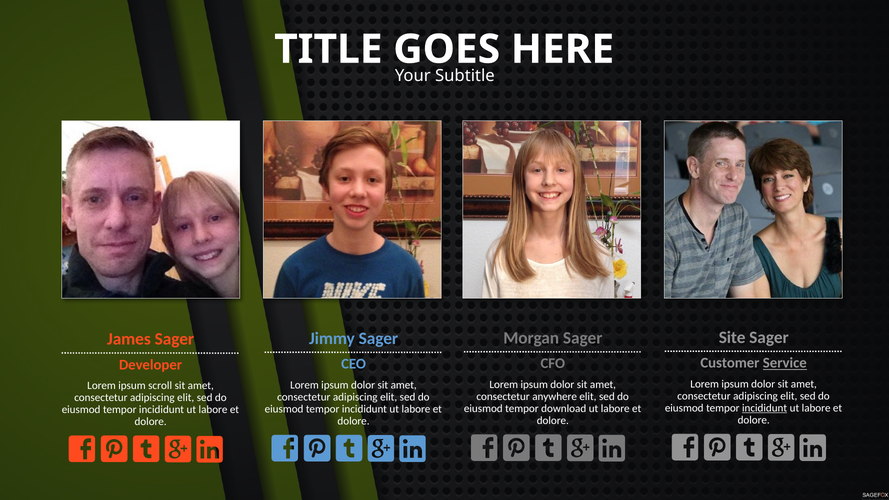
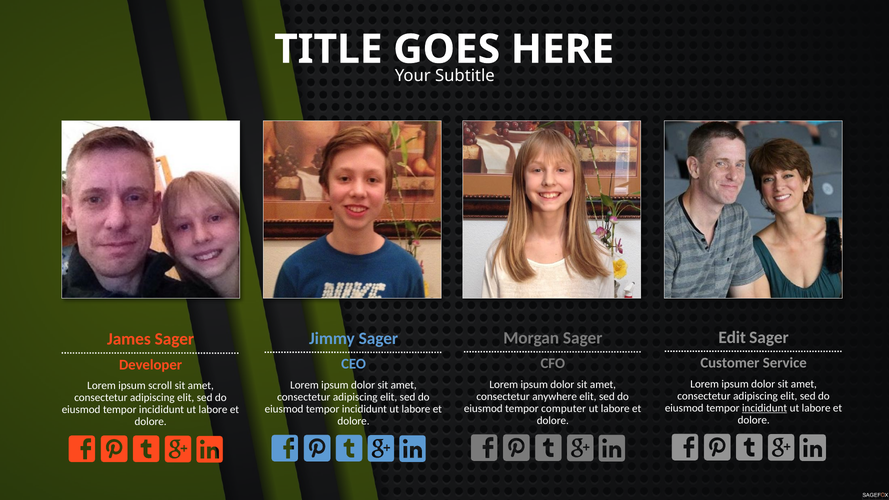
Site: Site -> Edit
Service underline: present -> none
download: download -> computer
